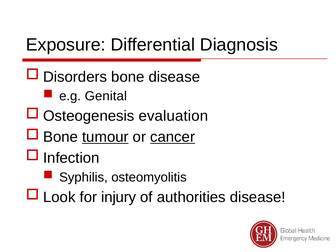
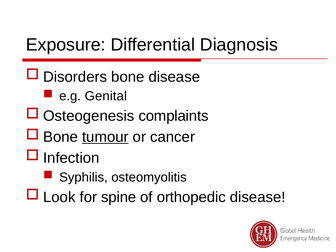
evaluation: evaluation -> complaints
cancer underline: present -> none
injury: injury -> spine
authorities: authorities -> orthopedic
